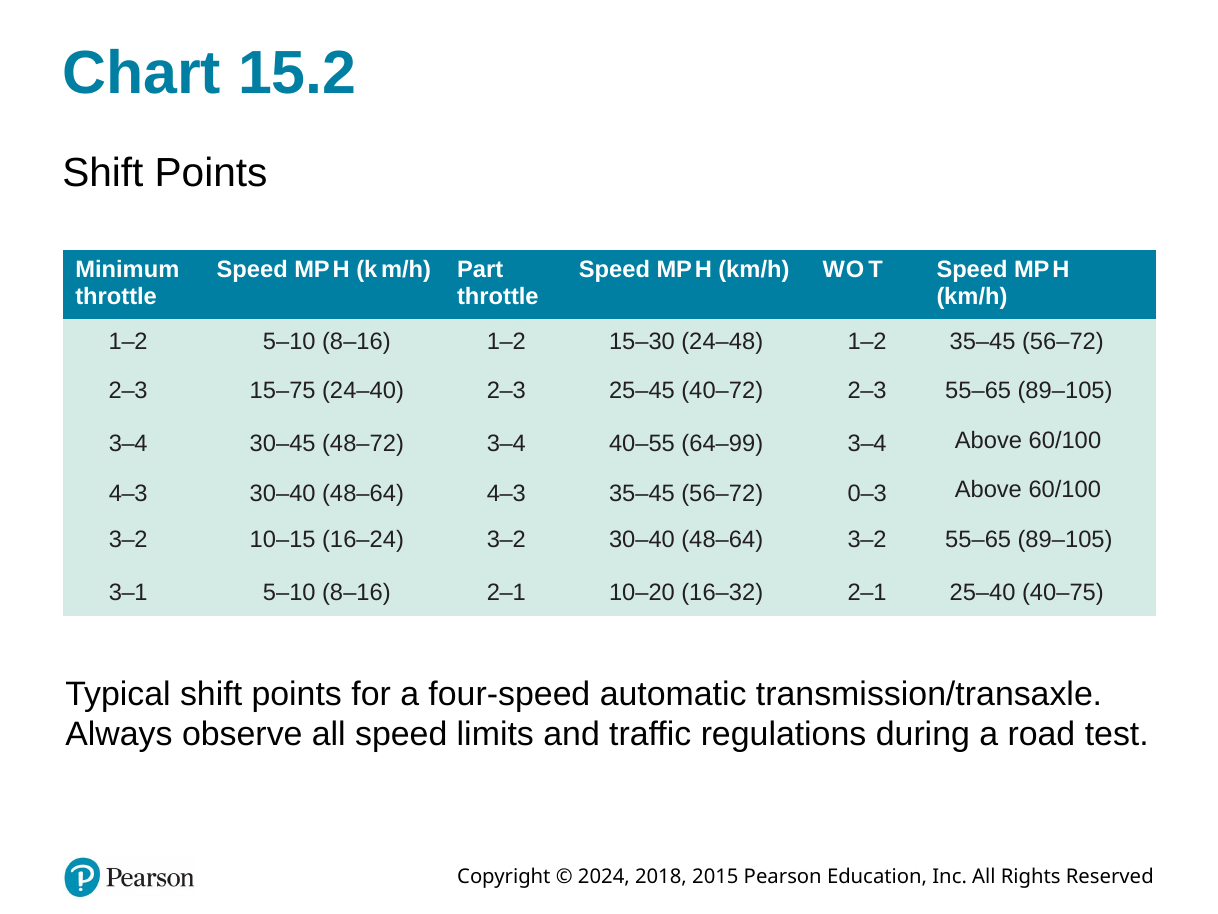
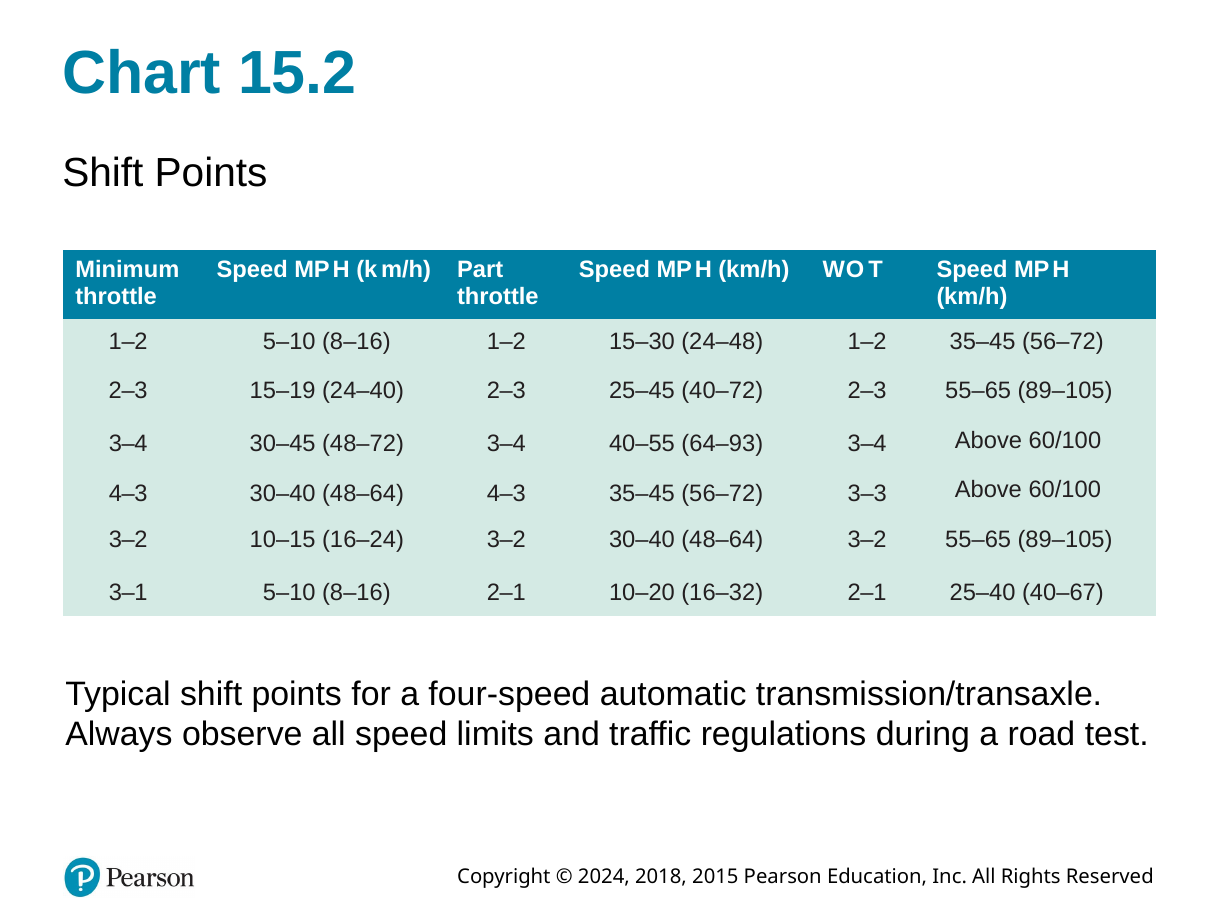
15–75: 15–75 -> 15–19
64–99: 64–99 -> 64–93
0–3: 0–3 -> 3–3
40–75: 40–75 -> 40–67
